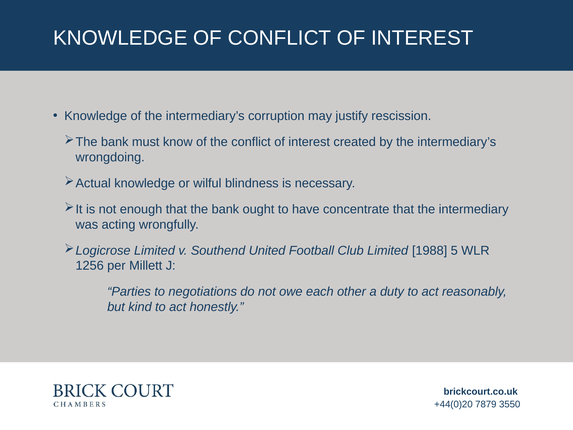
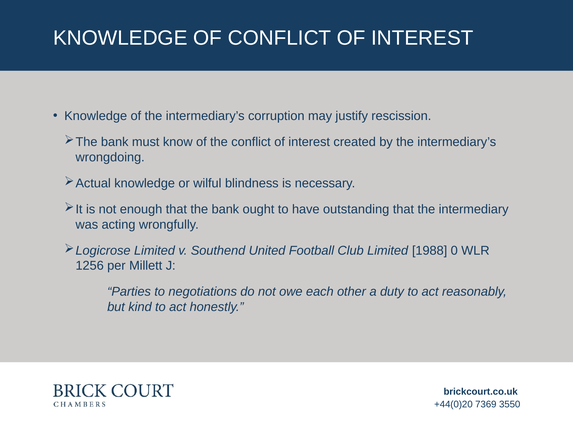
concentrate: concentrate -> outstanding
5: 5 -> 0
7879: 7879 -> 7369
